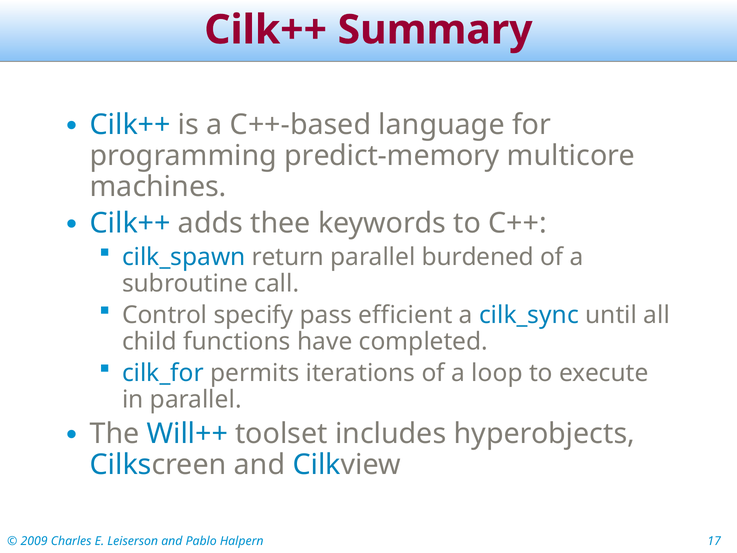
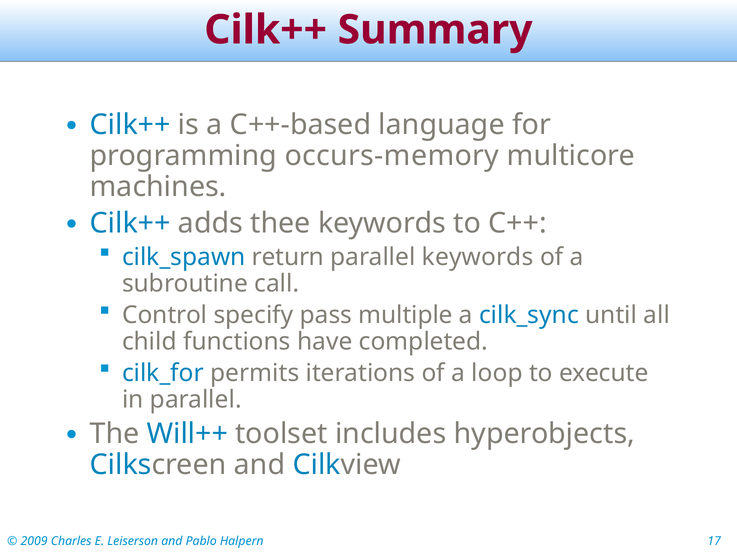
predict-memory: predict-memory -> occurs-memory
parallel burdened: burdened -> keywords
efficient: efficient -> multiple
